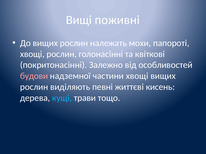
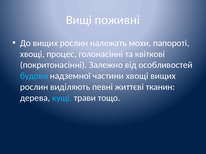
хвощі рослин: рослин -> процес
будови colour: pink -> light blue
кисень: кисень -> тканин
